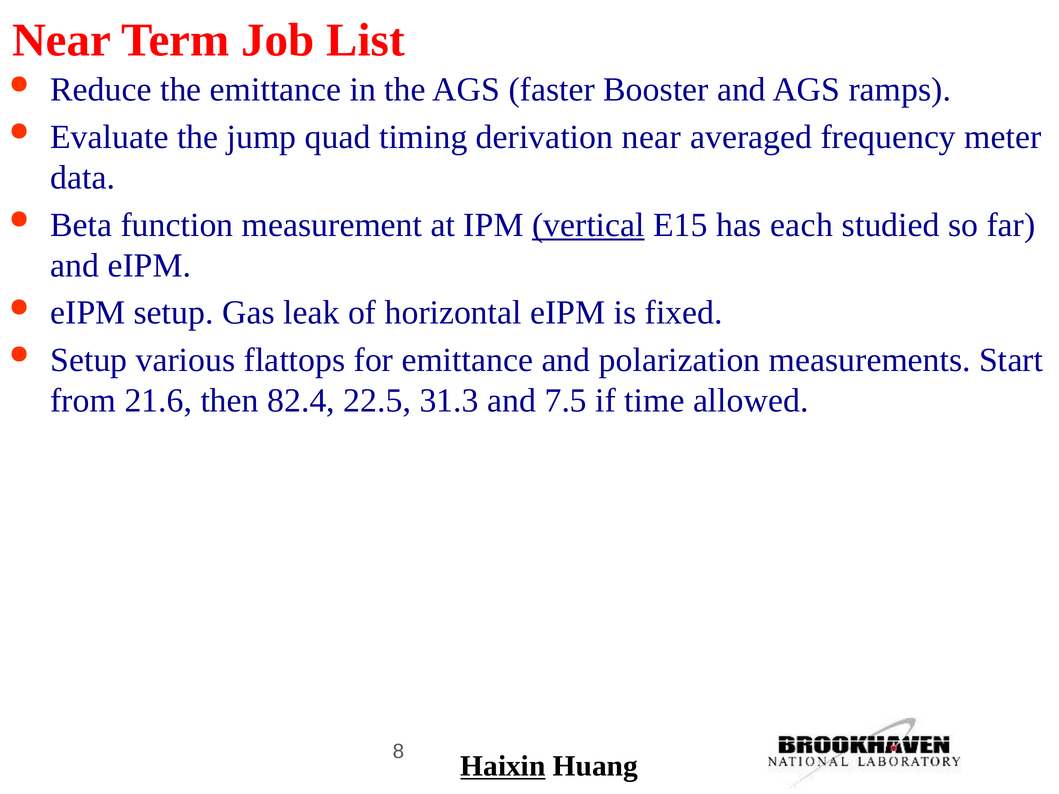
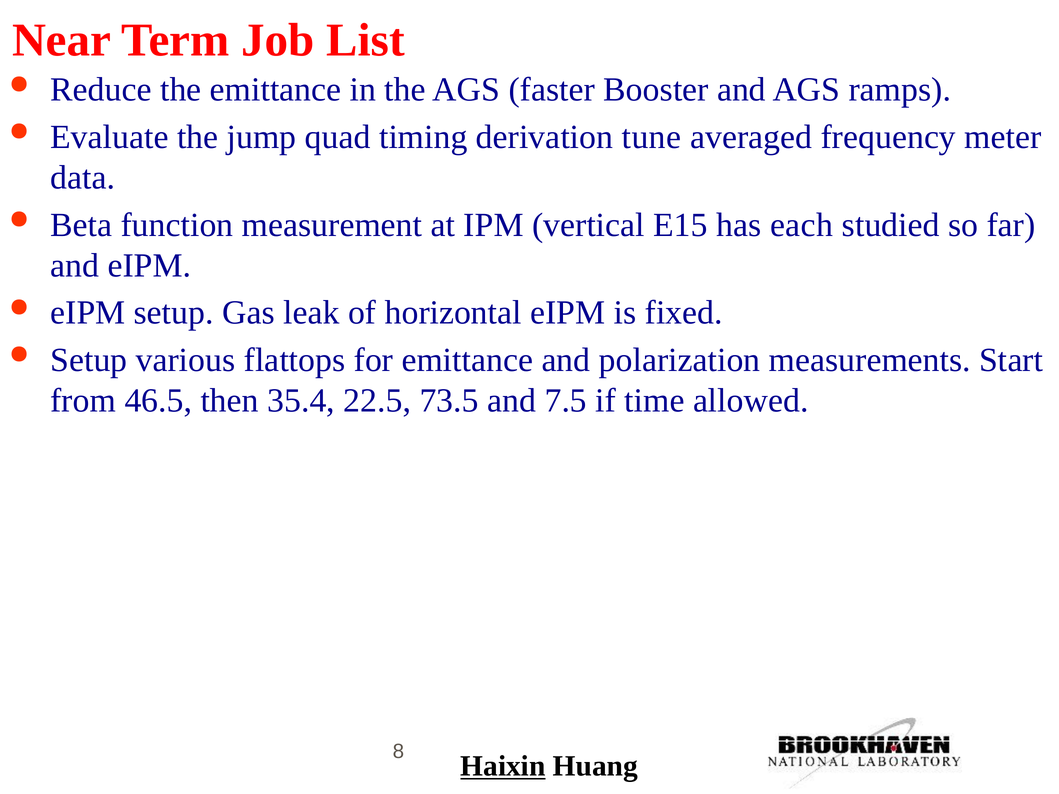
derivation near: near -> tune
vertical underline: present -> none
21.6: 21.6 -> 46.5
82.4: 82.4 -> 35.4
31.3: 31.3 -> 73.5
